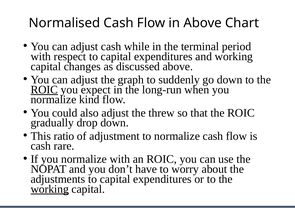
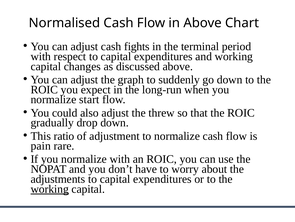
while: while -> fights
ROIC at (44, 89) underline: present -> none
kind: kind -> start
cash at (41, 145): cash -> pain
